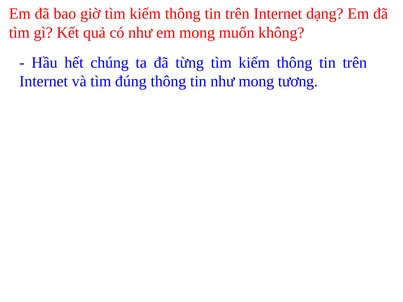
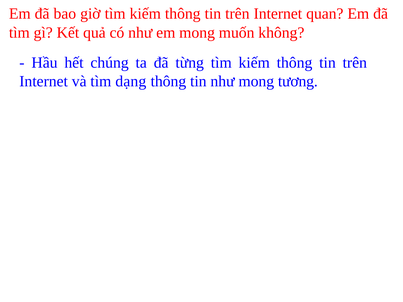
dạng: dạng -> quan
đúng: đúng -> dạng
